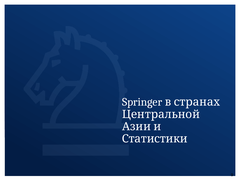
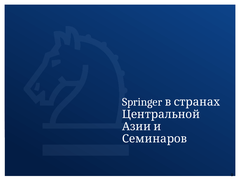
Статистики: Статистики -> Семинаров
